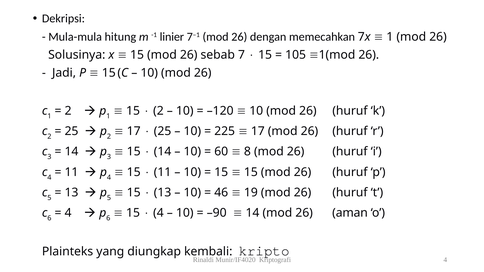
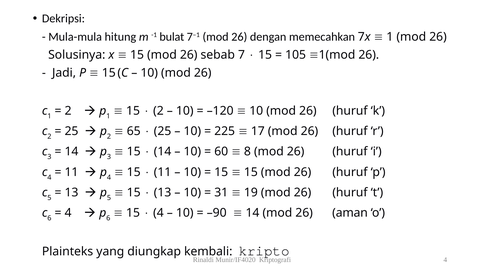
linier: linier -> bulat
17 at (134, 131): 17 -> 65
46: 46 -> 31
